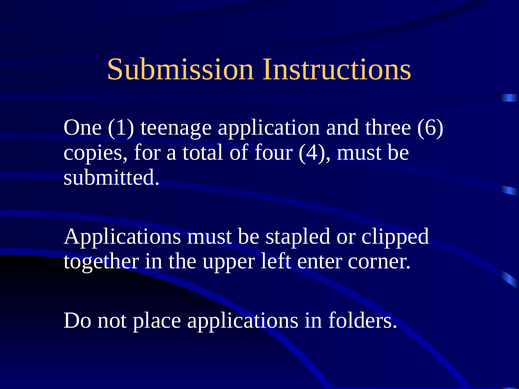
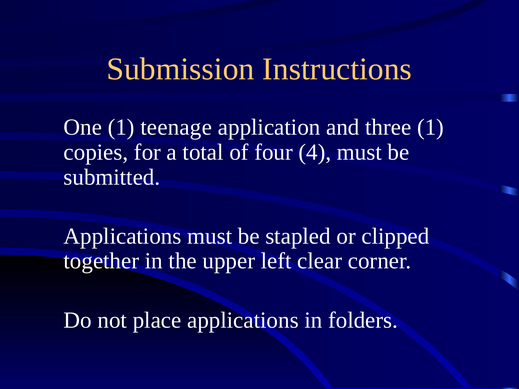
three 6: 6 -> 1
enter: enter -> clear
